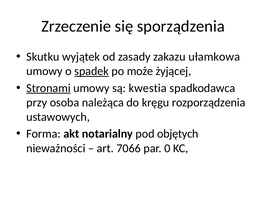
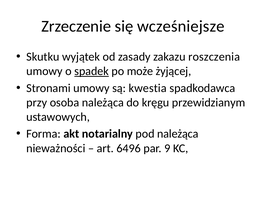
sporządzenia: sporządzenia -> wcześniejsze
ułamkowa: ułamkowa -> roszczenia
Stronami underline: present -> none
rozporządzenia: rozporządzenia -> przewidzianym
pod objętych: objętych -> należąca
7066: 7066 -> 6496
0: 0 -> 9
